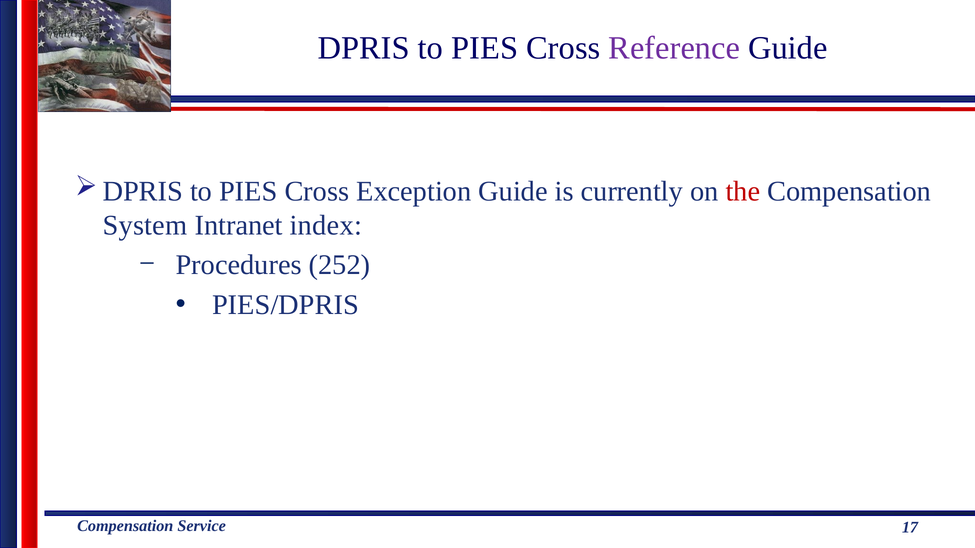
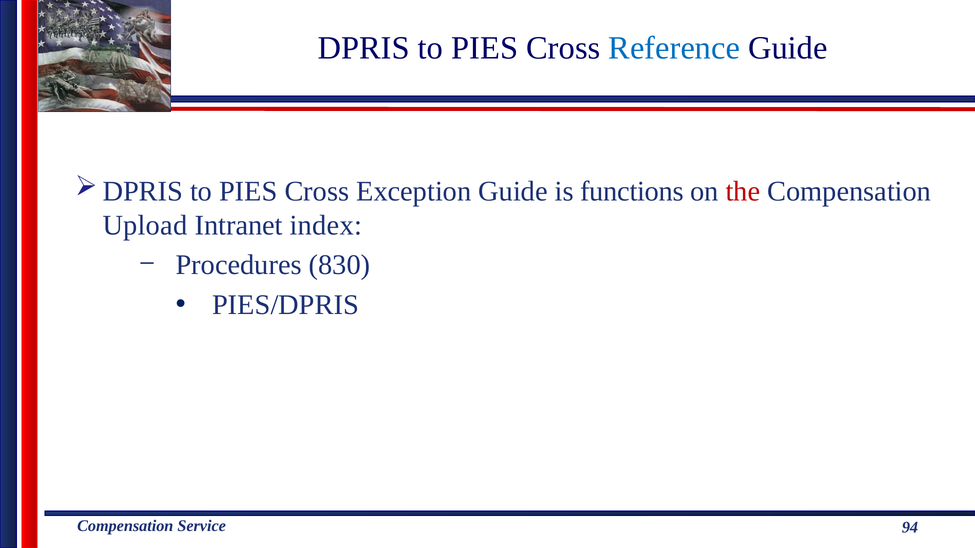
Reference colour: purple -> blue
currently: currently -> functions
System: System -> Upload
252: 252 -> 830
17: 17 -> 94
